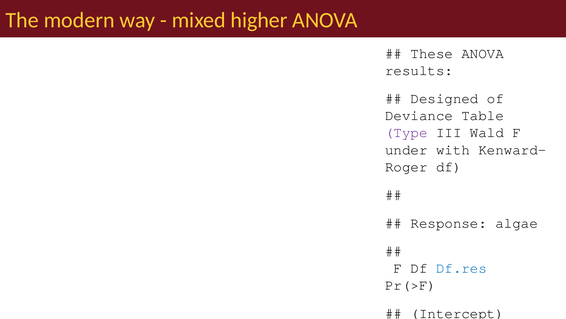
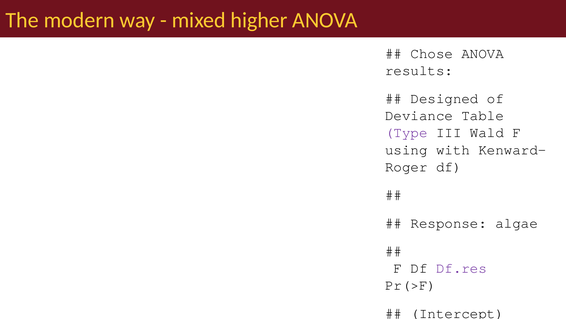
These: These -> Chose
under: under -> using
Df.res colour: blue -> purple
